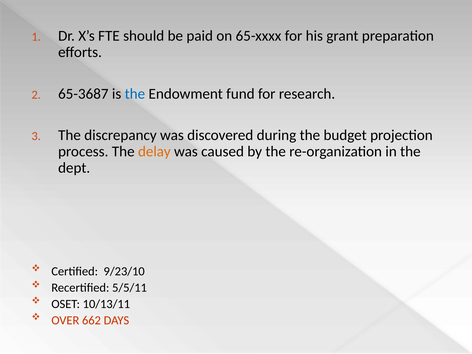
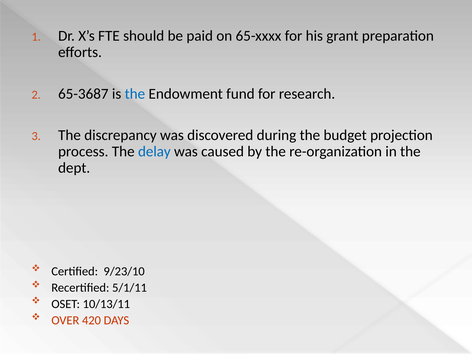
delay colour: orange -> blue
5/5/11: 5/5/11 -> 5/1/11
662: 662 -> 420
